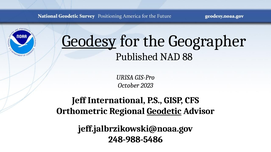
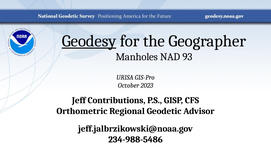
Published: Published -> Manholes
88: 88 -> 93
International: International -> Contributions
Geodetic underline: present -> none
248-988-5486: 248-988-5486 -> 234-988-5486
